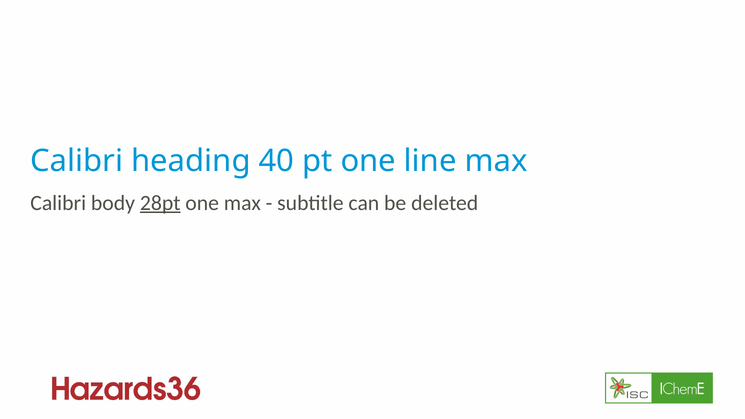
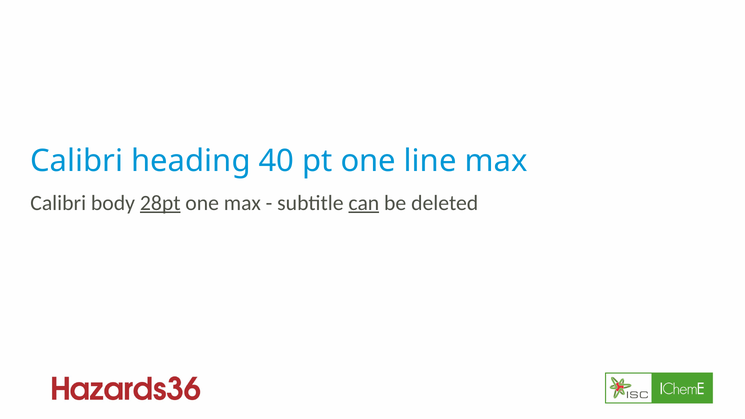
can underline: none -> present
